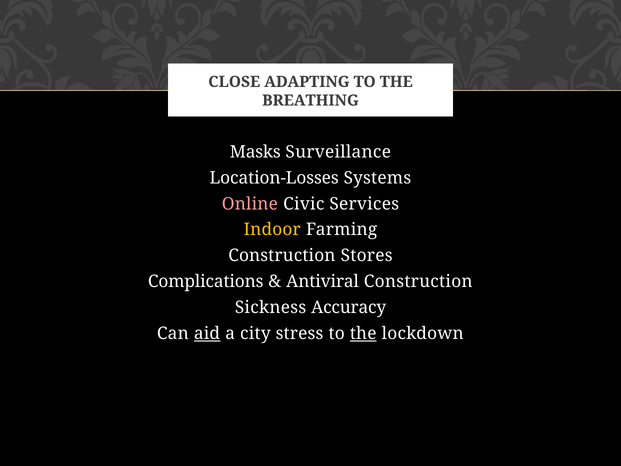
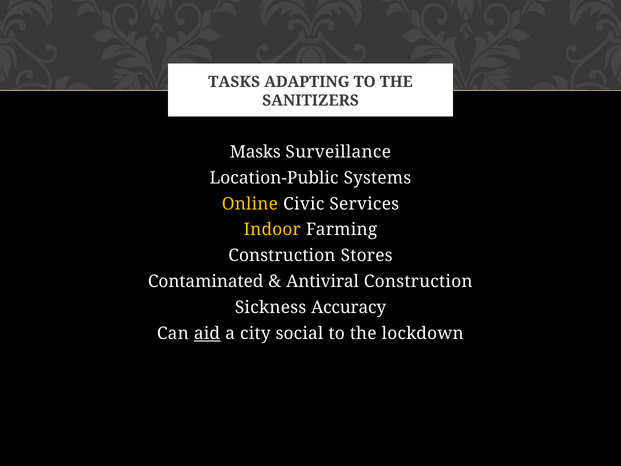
CLOSE: CLOSE -> TASKS
BREATHING: BREATHING -> SANITIZERS
Location-Losses: Location-Losses -> Location-Public
Online colour: pink -> yellow
Complications: Complications -> Contaminated
stress: stress -> social
the at (363, 333) underline: present -> none
